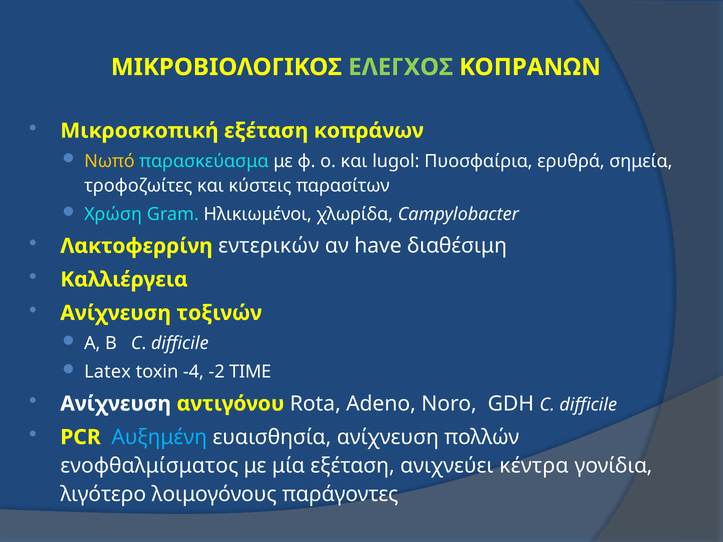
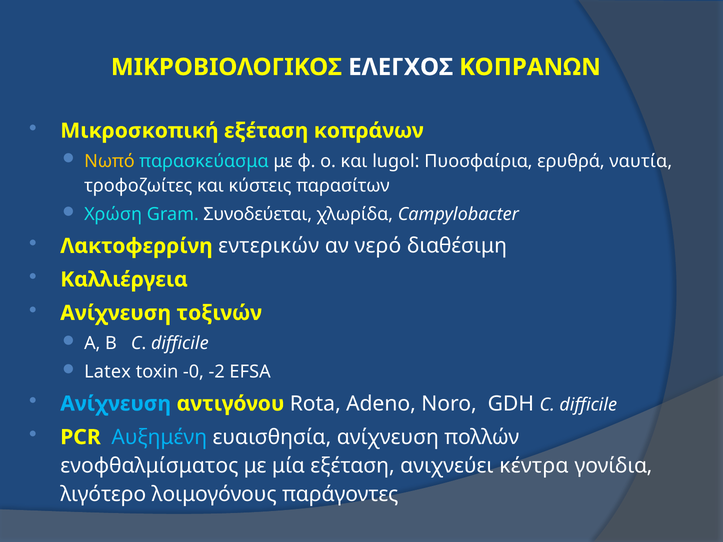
ΕΛΕΓΧΟΣ colour: light green -> white
σημεία: σημεία -> ναυτία
Ηλικιωμένοι: Ηλικιωμένοι -> Συνοδεύεται
have: have -> νερό
-4: -4 -> -0
TIME: TIME -> EFSA
Ανίχνευση at (116, 404) colour: white -> light blue
